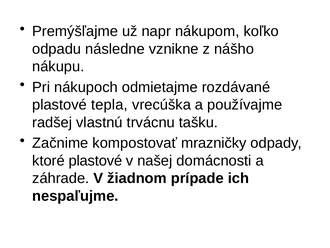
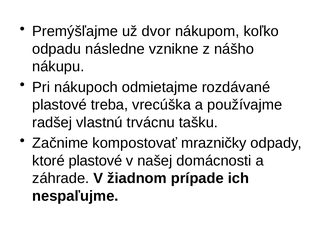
napr: napr -> dvor
tepla: tepla -> treba
